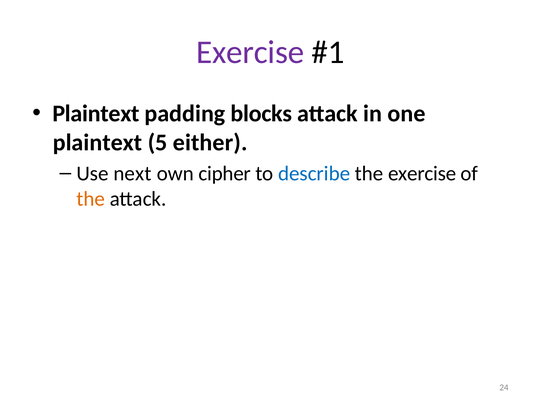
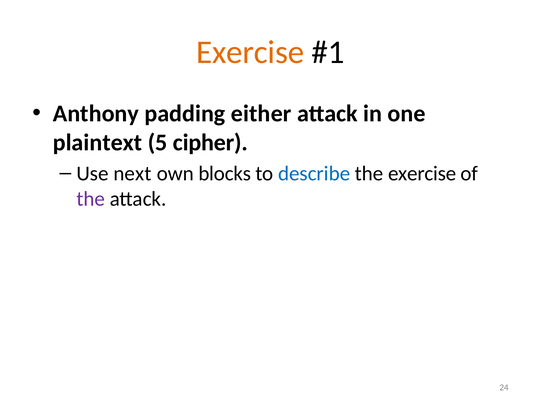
Exercise at (250, 52) colour: purple -> orange
Plaintext at (96, 114): Plaintext -> Anthony
blocks: blocks -> either
either: either -> cipher
cipher: cipher -> blocks
the at (91, 199) colour: orange -> purple
